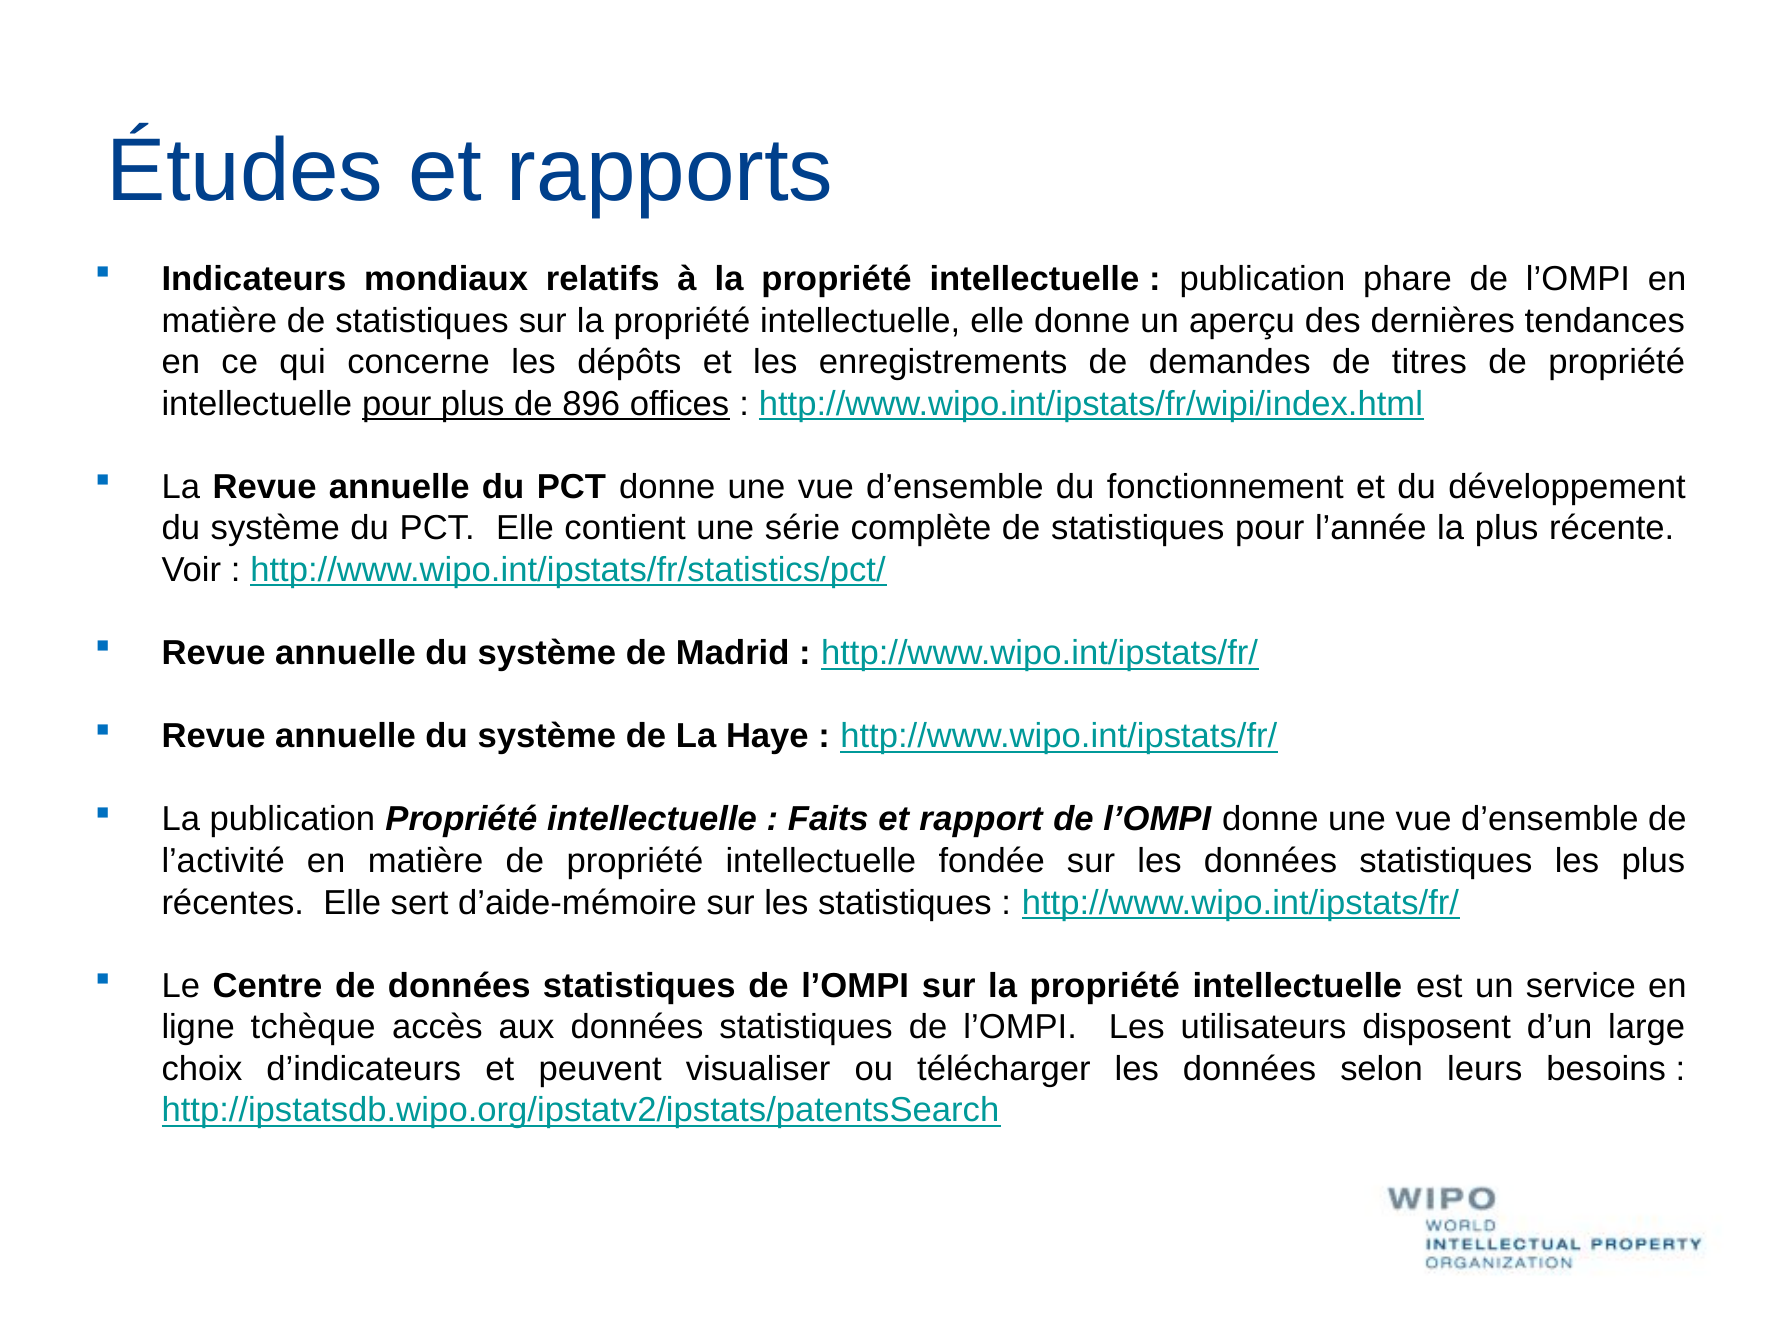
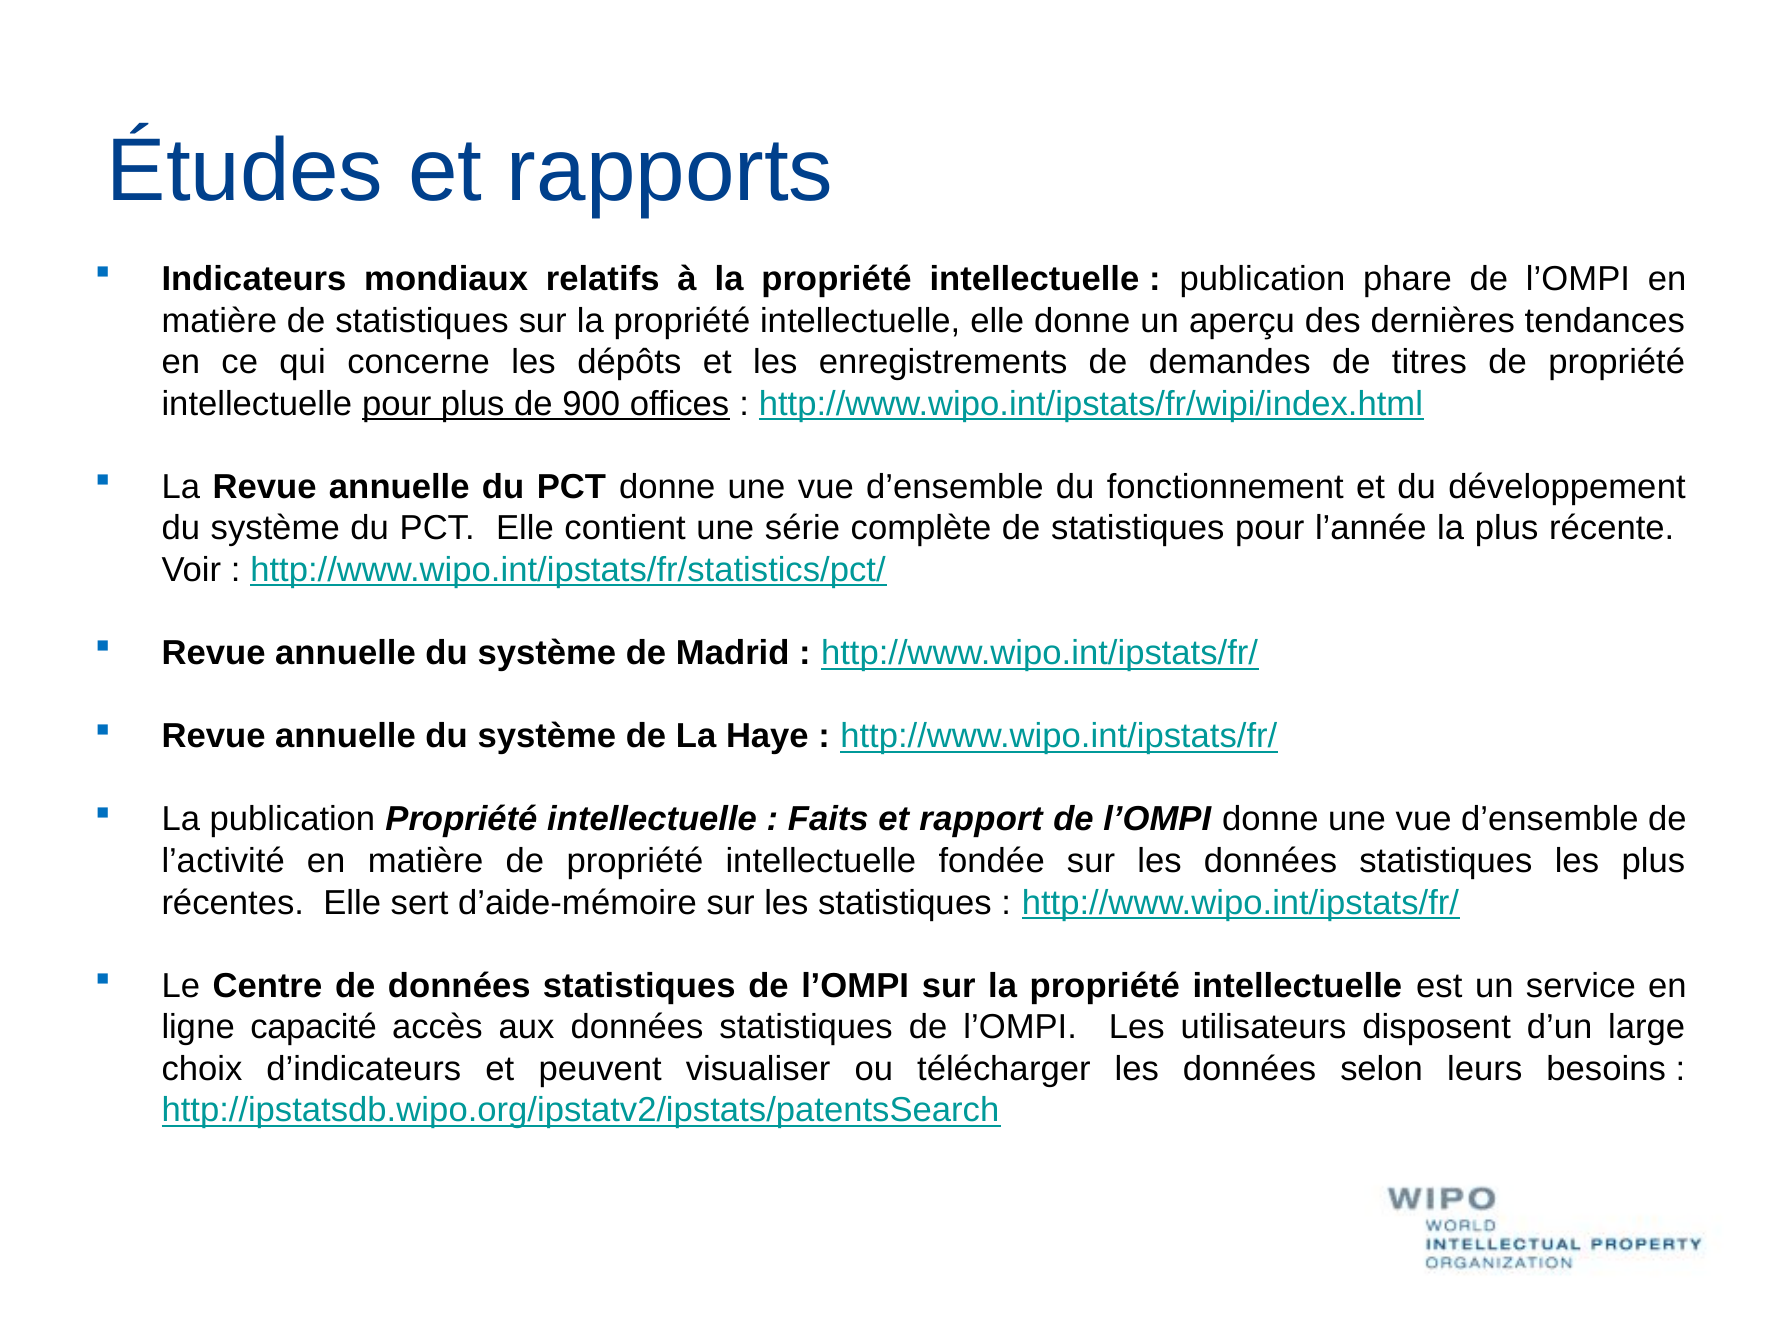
896: 896 -> 900
tchèque: tchèque -> capacité
